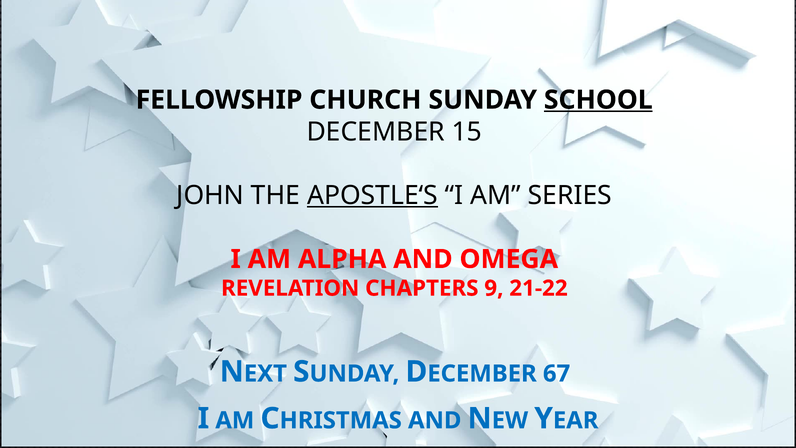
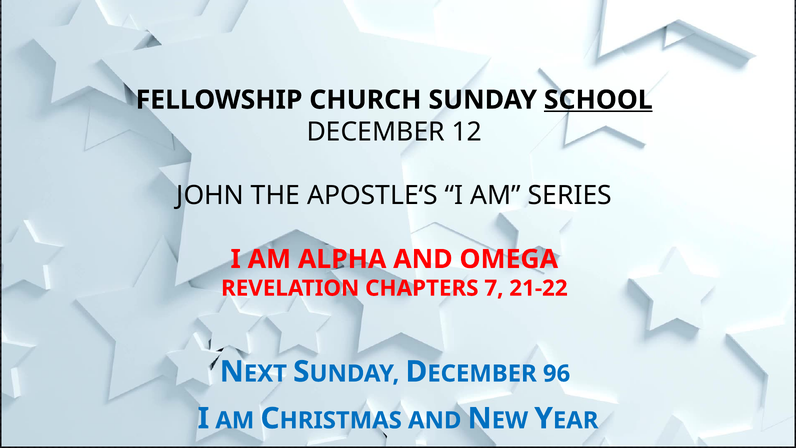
15: 15 -> 12
APOSTLE‘S underline: present -> none
9: 9 -> 7
67: 67 -> 96
